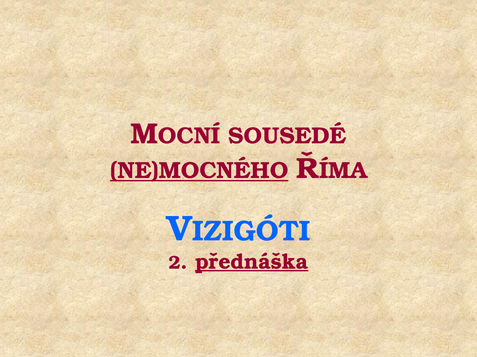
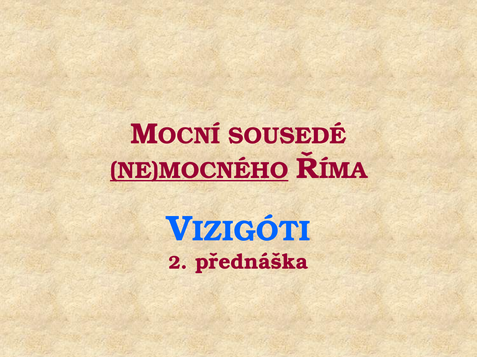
přednáška underline: present -> none
